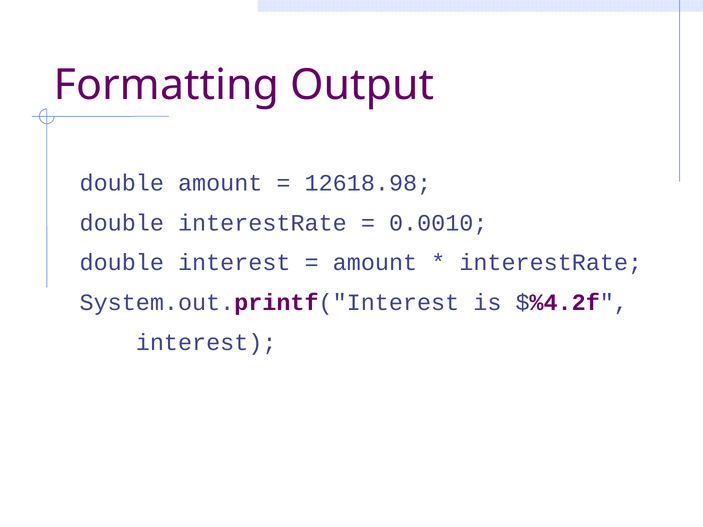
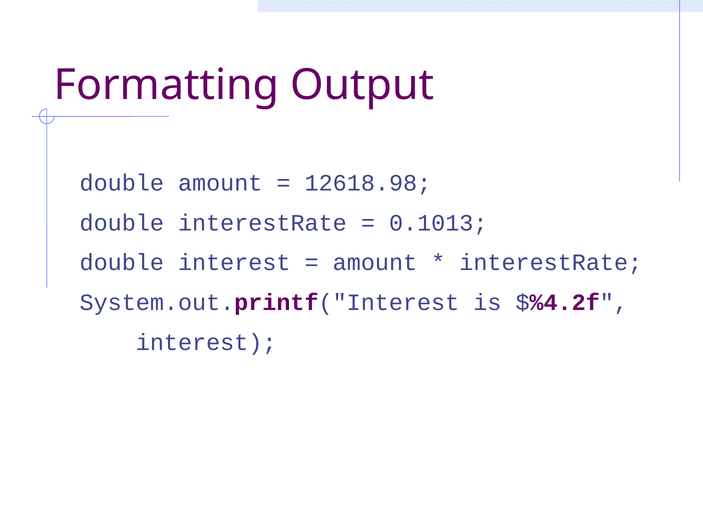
0.0010: 0.0010 -> 0.1013
